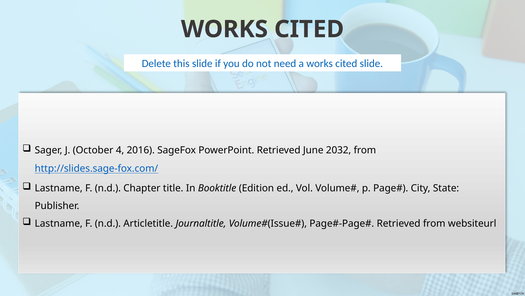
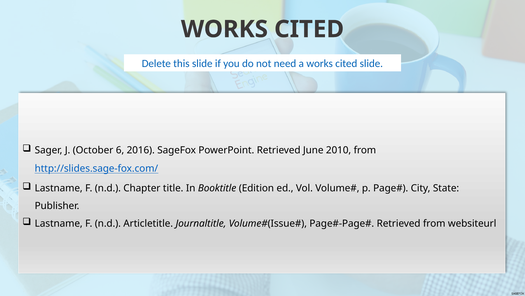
4: 4 -> 6
2032: 2032 -> 2010
